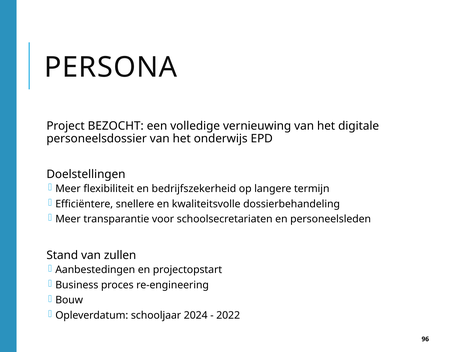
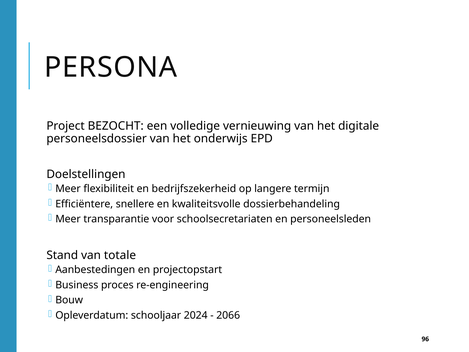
zullen: zullen -> totale
2022: 2022 -> 2066
